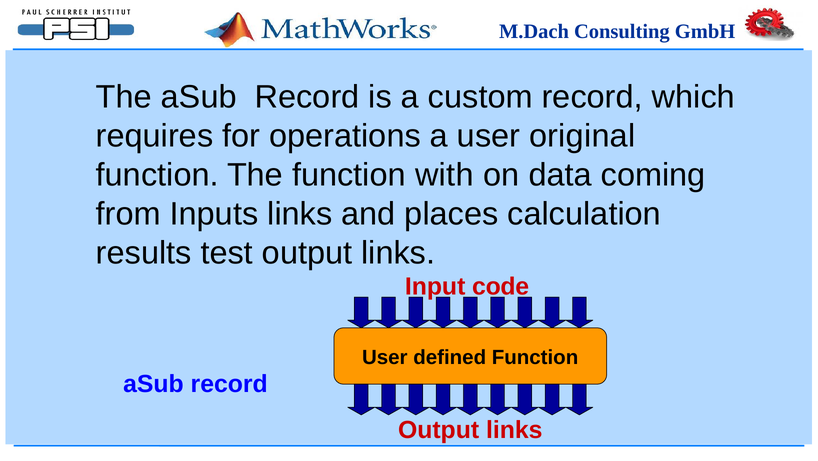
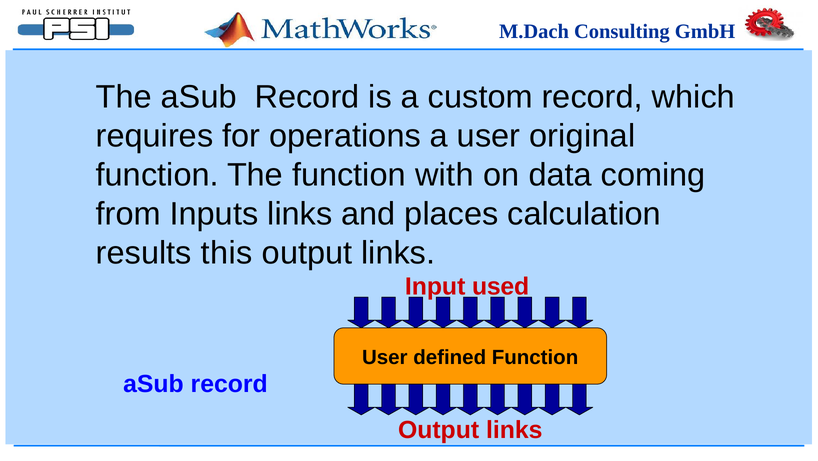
test: test -> this
code: code -> used
